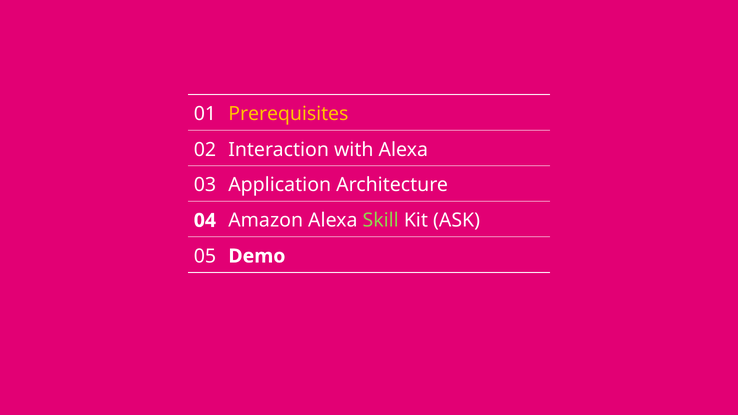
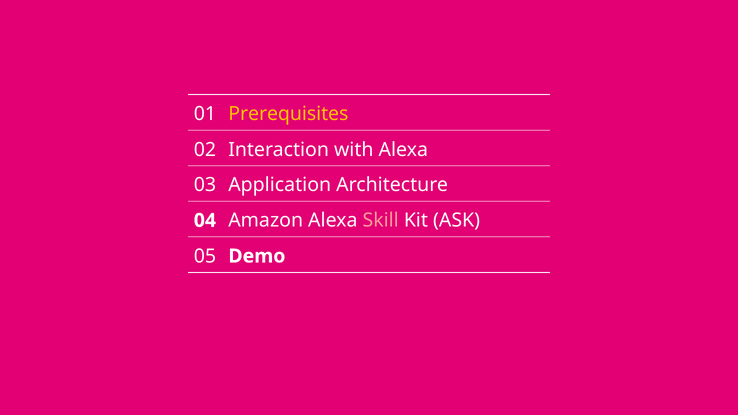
Skill colour: light green -> pink
